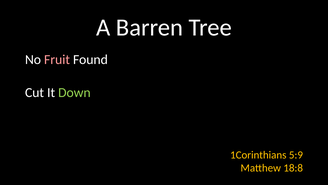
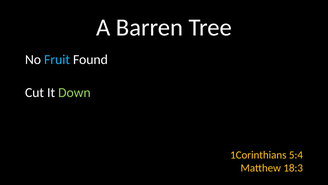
Fruit colour: pink -> light blue
5:9: 5:9 -> 5:4
18:8: 18:8 -> 18:3
